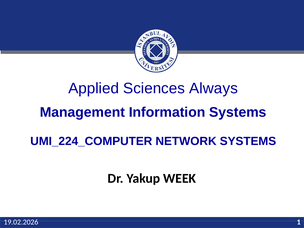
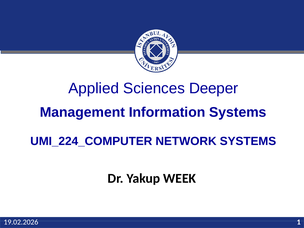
Always: Always -> Deeper
